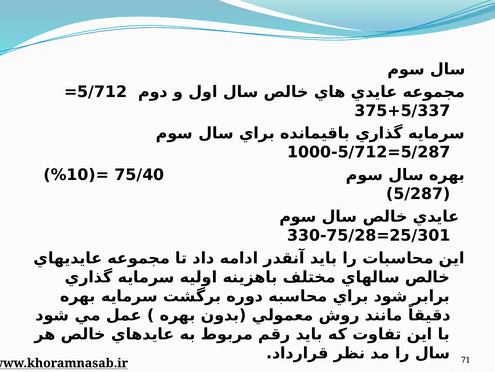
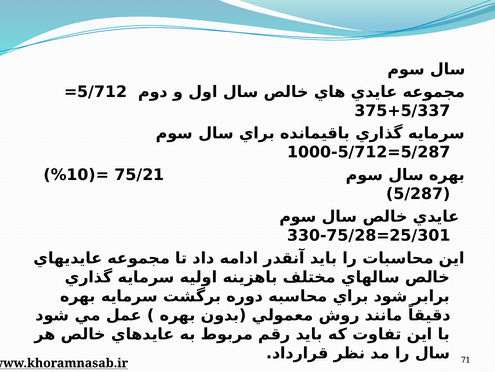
75/40: 75/40 -> 75/21
